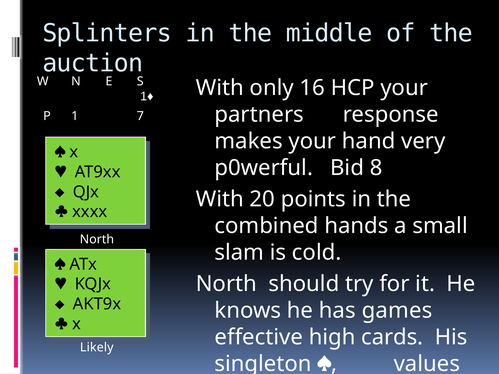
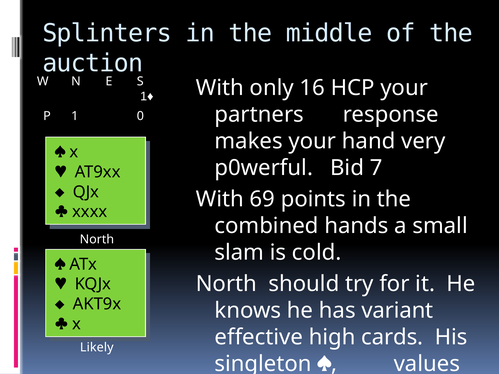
7: 7 -> 0
8: 8 -> 7
20: 20 -> 69
games: games -> variant
